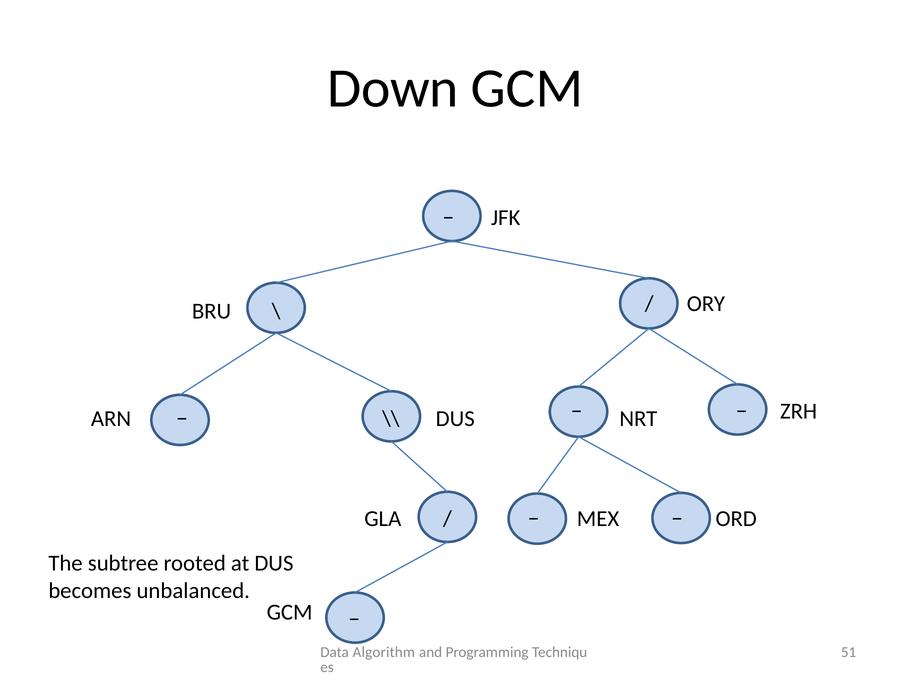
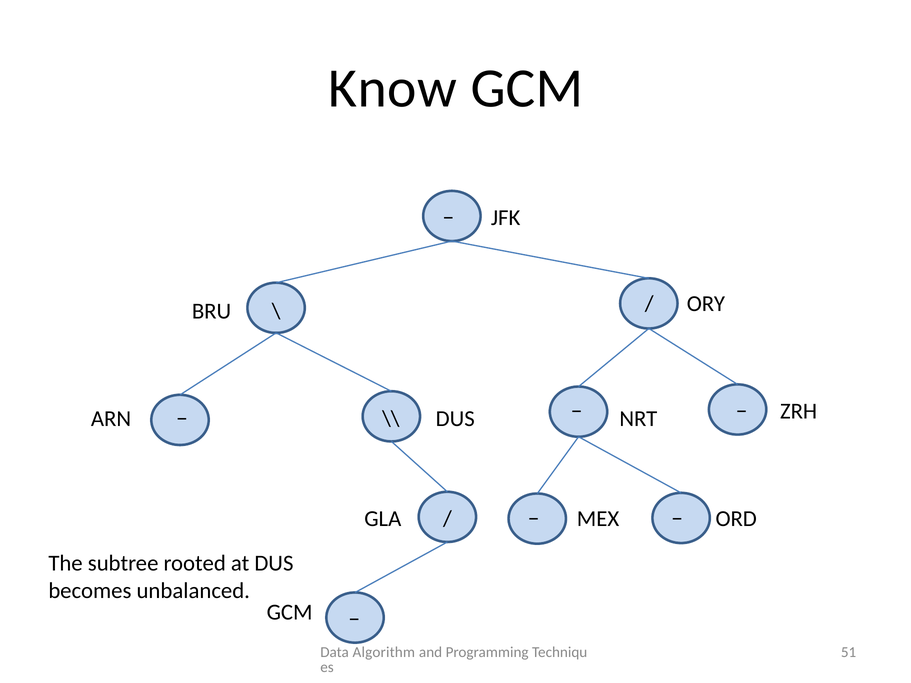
Down: Down -> Know
